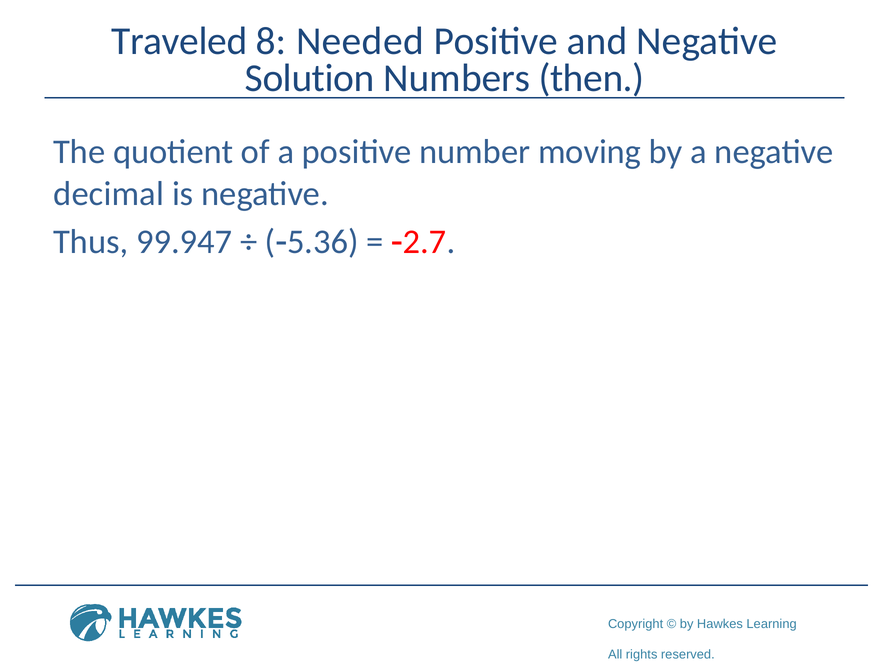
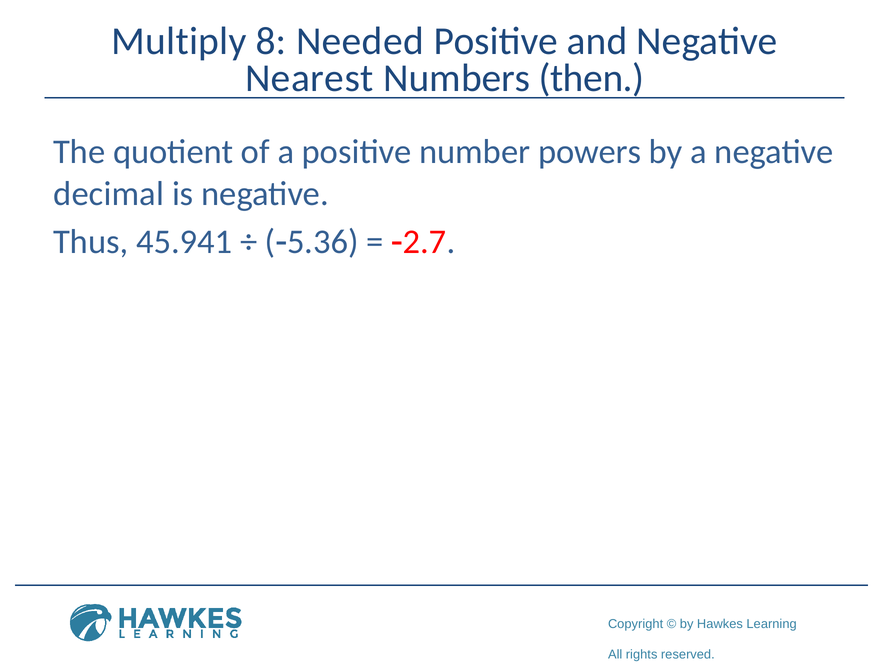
Traveled: Traveled -> Multiply
Solution: Solution -> Nearest
moving: moving -> powers
99.947: 99.947 -> 45.941
